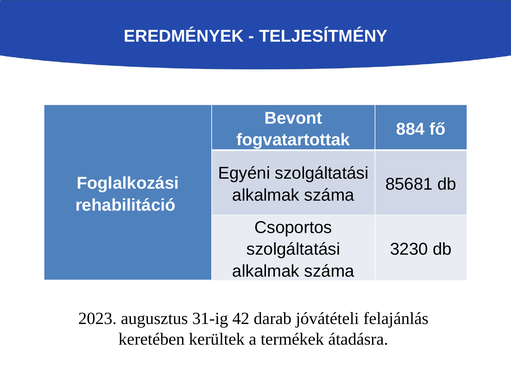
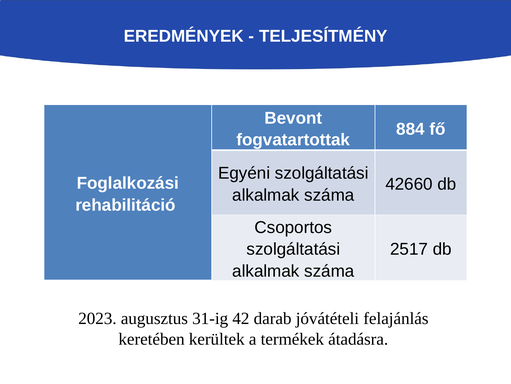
85681: 85681 -> 42660
3230: 3230 -> 2517
